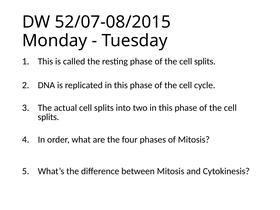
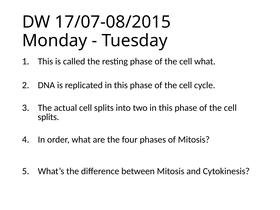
52/07-08/2015: 52/07-08/2015 -> 17/07-08/2015
splits at (205, 61): splits -> what
